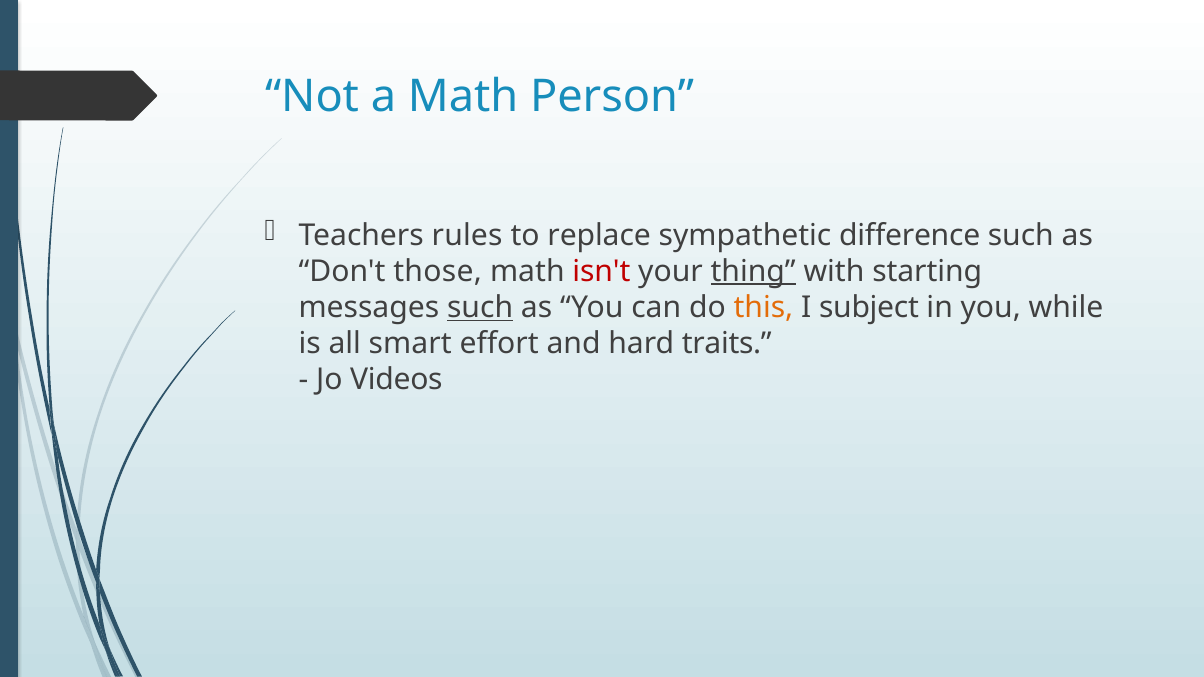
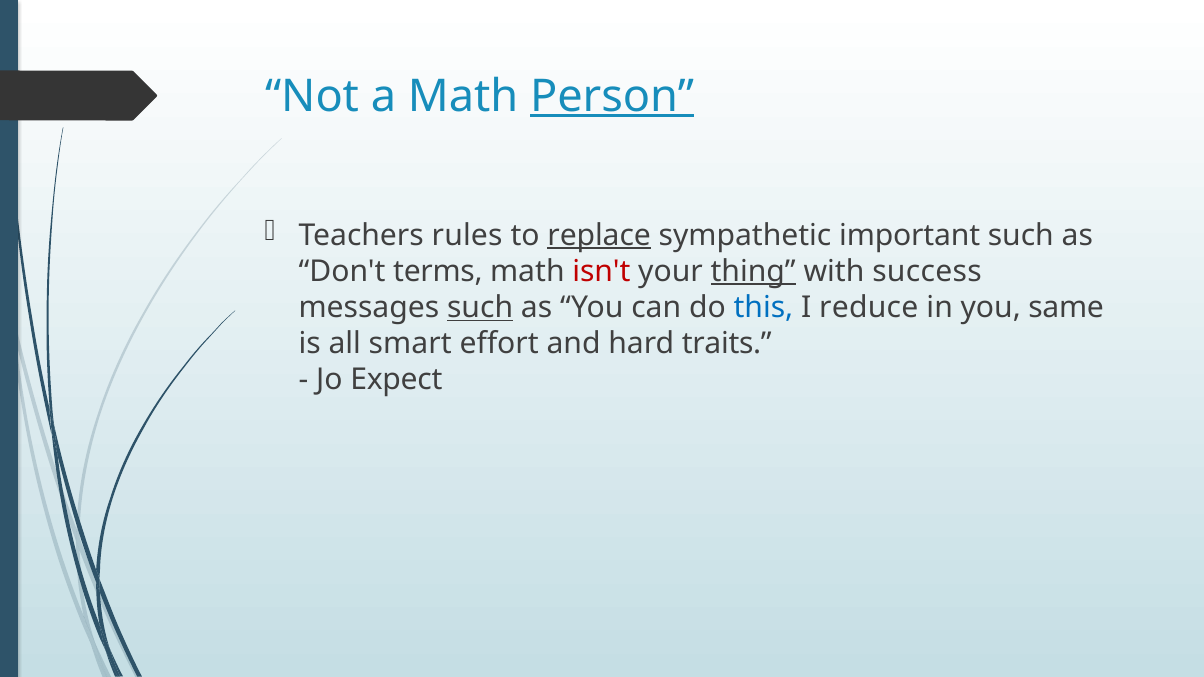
Person underline: none -> present
replace underline: none -> present
difference: difference -> important
those: those -> terms
starting: starting -> success
this colour: orange -> blue
subject: subject -> reduce
while: while -> same
Videos: Videos -> Expect
